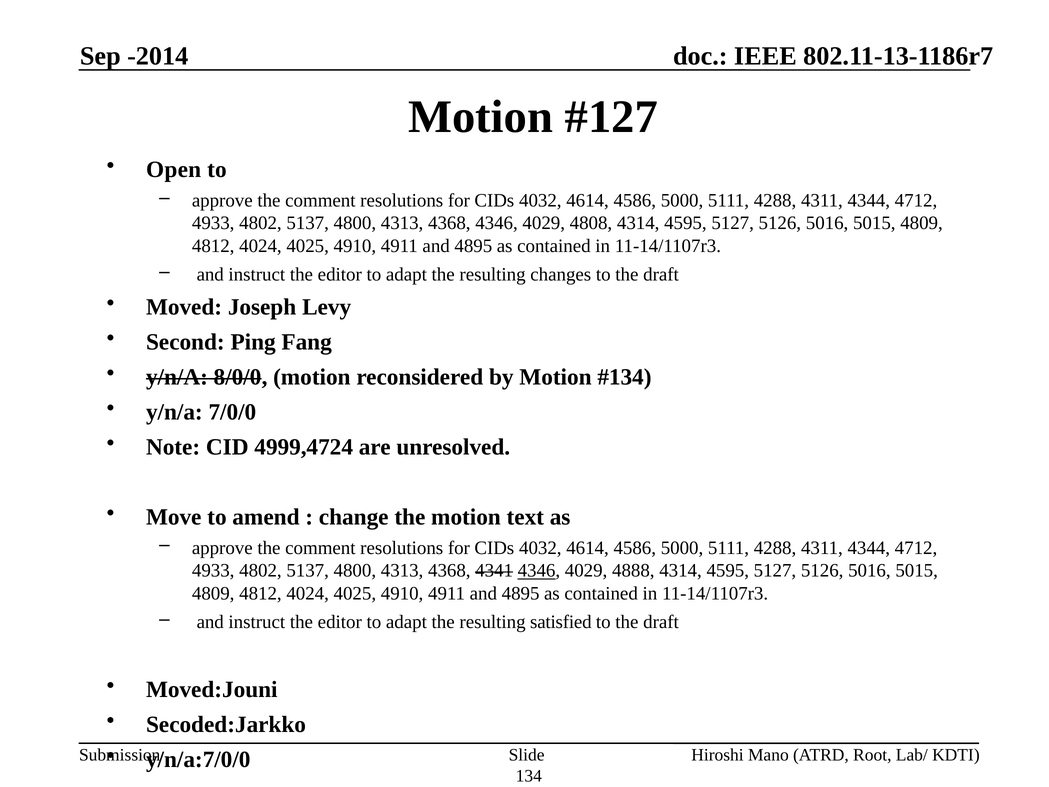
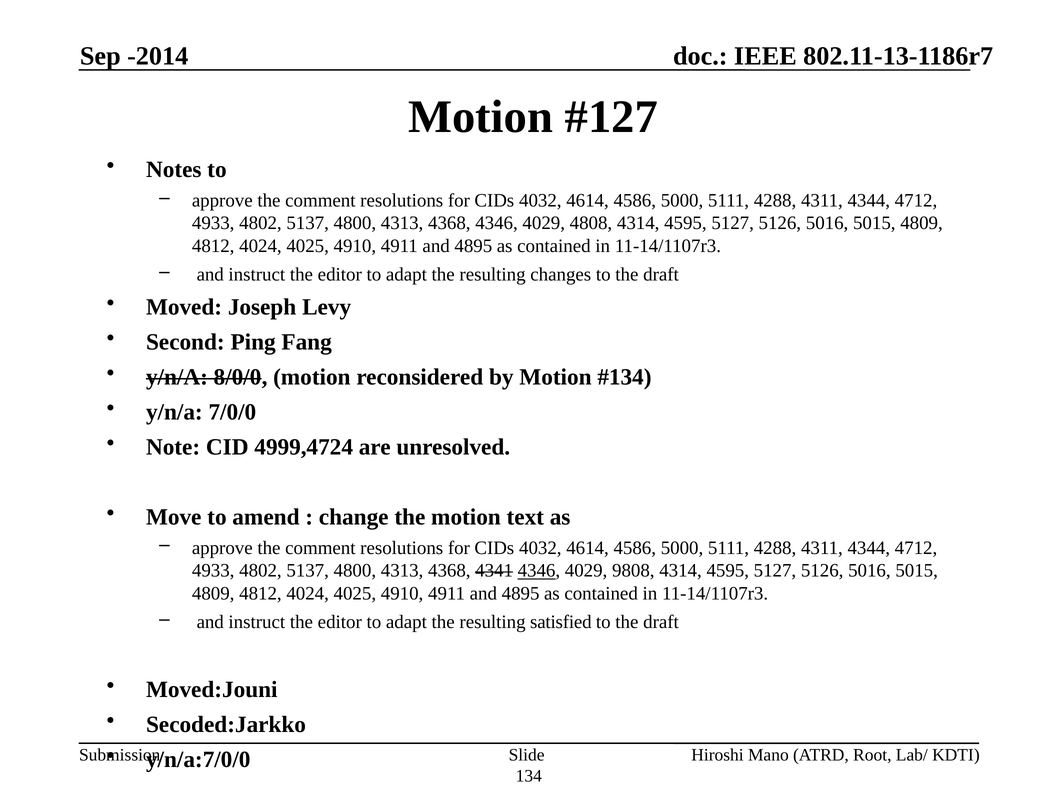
Open: Open -> Notes
4888: 4888 -> 9808
